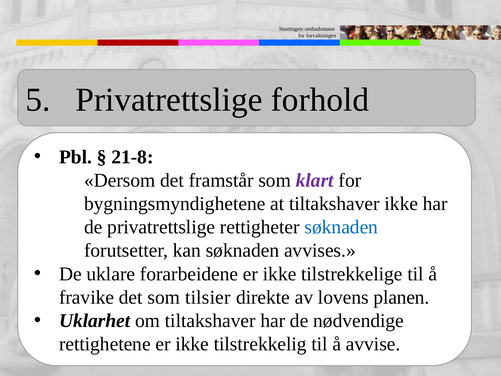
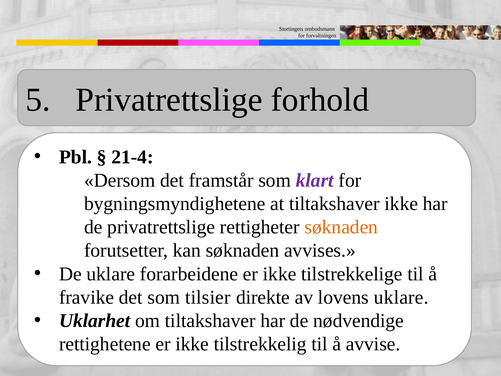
21-8: 21-8 -> 21-4
søknaden at (341, 227) colour: blue -> orange
lovens planen: planen -> uklare
